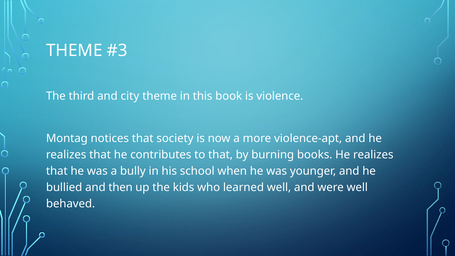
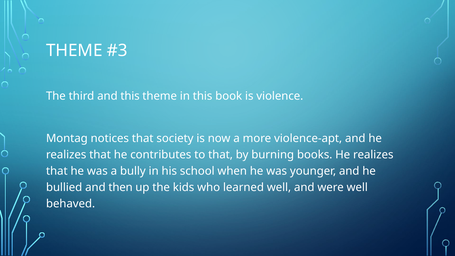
and city: city -> this
